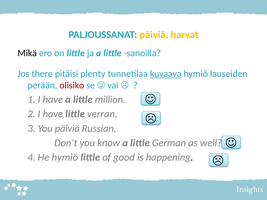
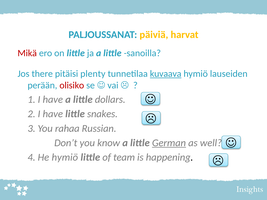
Mikä colour: black -> red
million: million -> dollars
verran: verran -> snakes
You päiviä: päiviä -> rahaa
German underline: none -> present
good: good -> team
